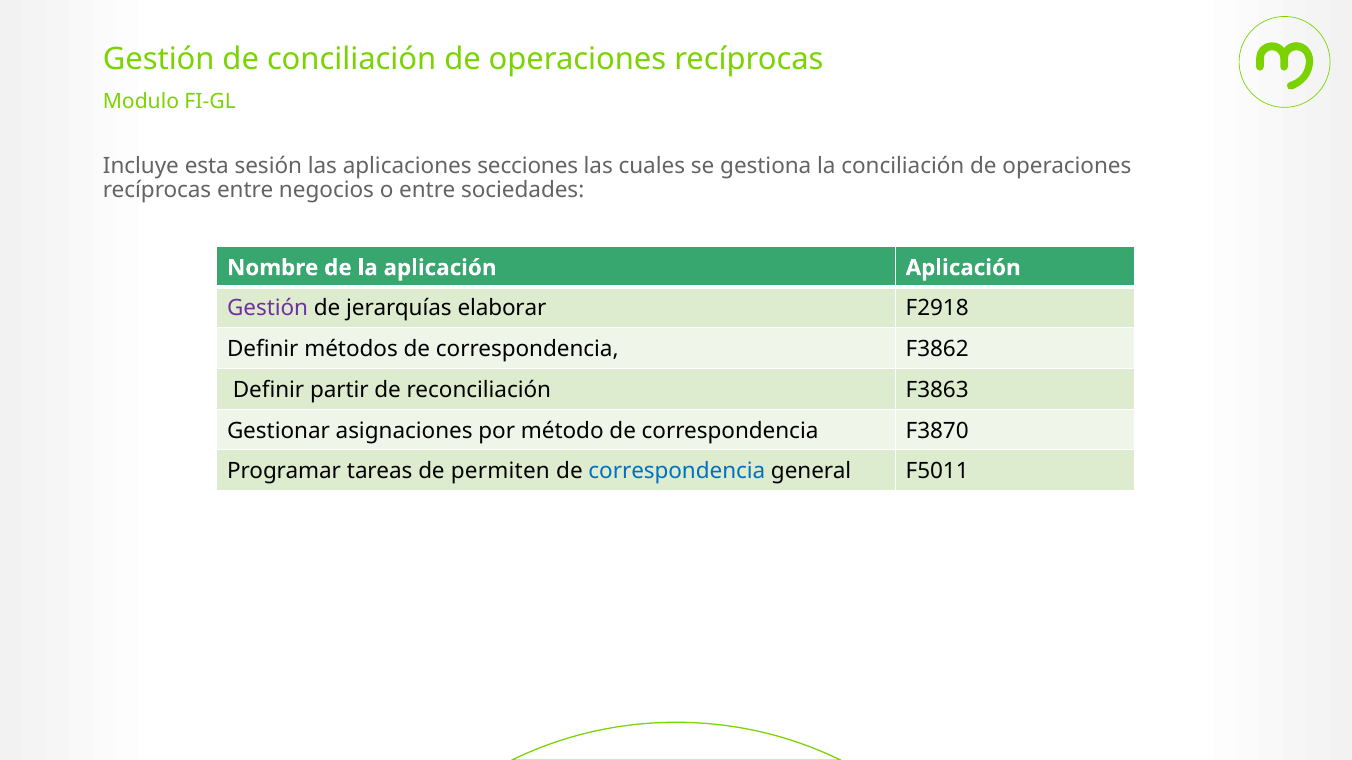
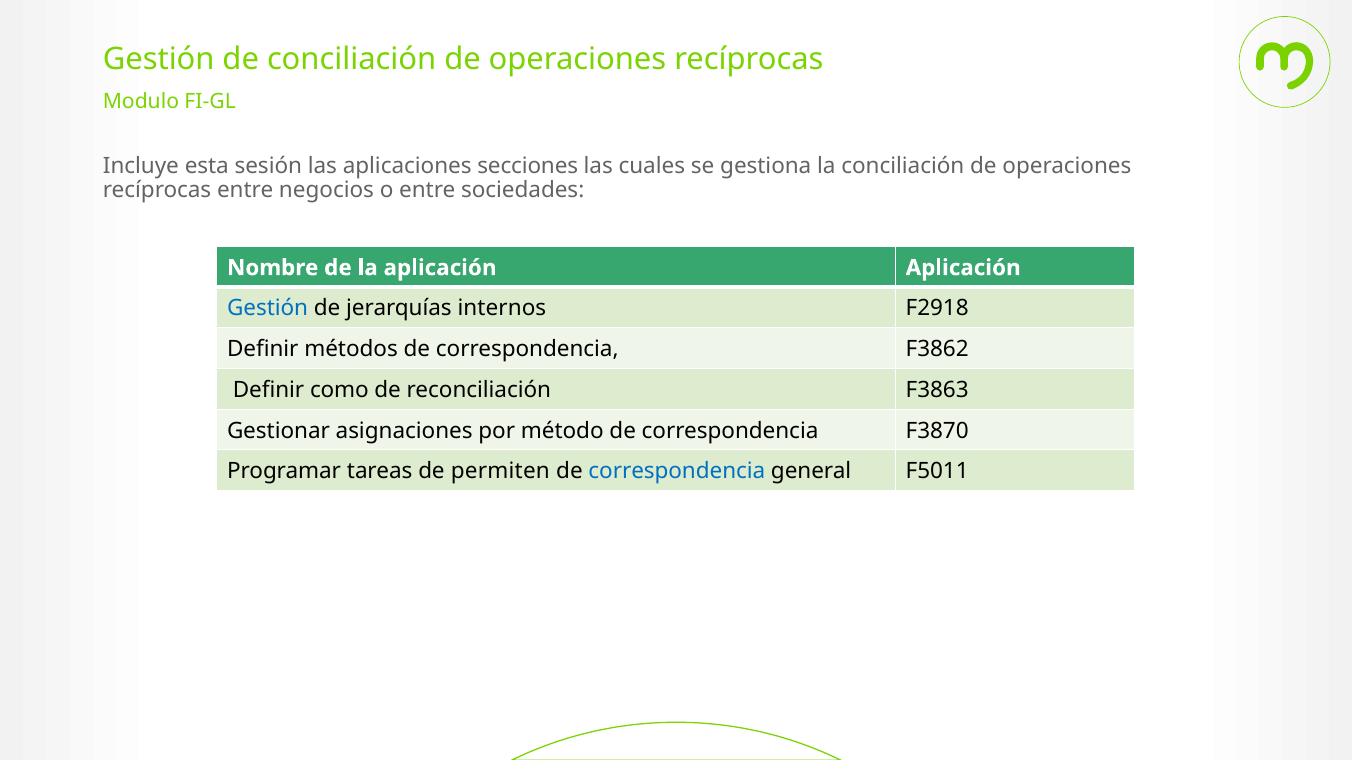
Gestión at (268, 309) colour: purple -> blue
elaborar: elaborar -> internos
partir: partir -> como
